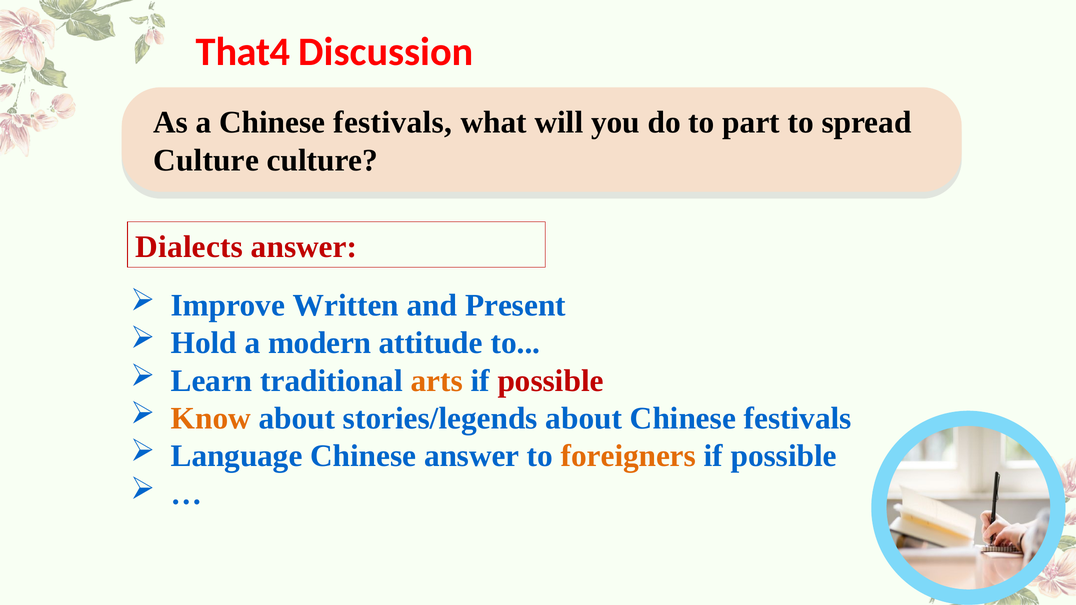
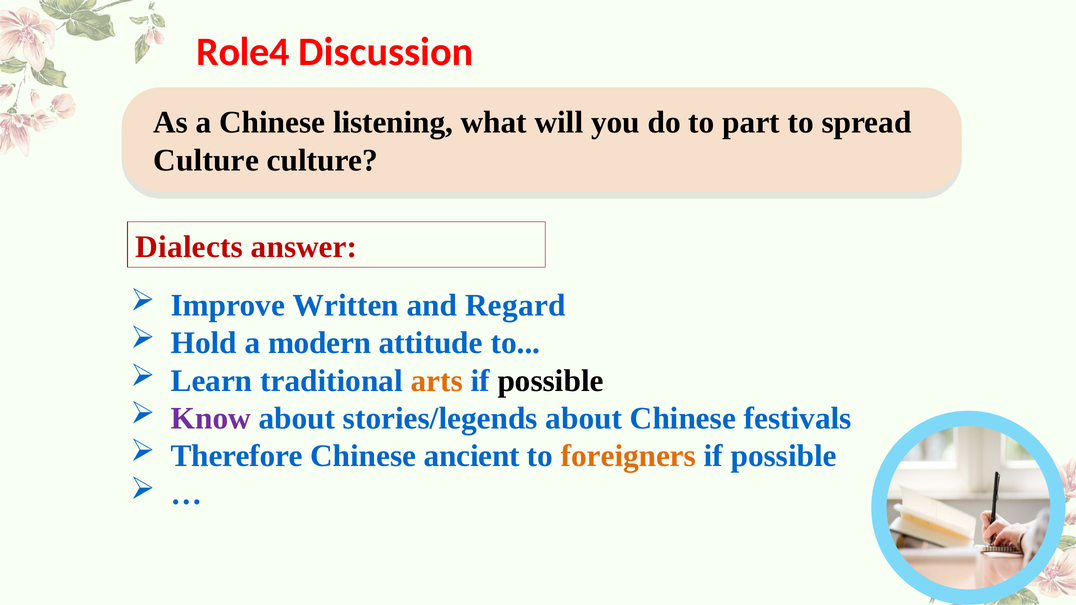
That4: That4 -> Role4
a Chinese festivals: festivals -> listening
Present: Present -> Regard
possible at (551, 381) colour: red -> black
Know colour: orange -> purple
Language: Language -> Therefore
Chinese answer: answer -> ancient
